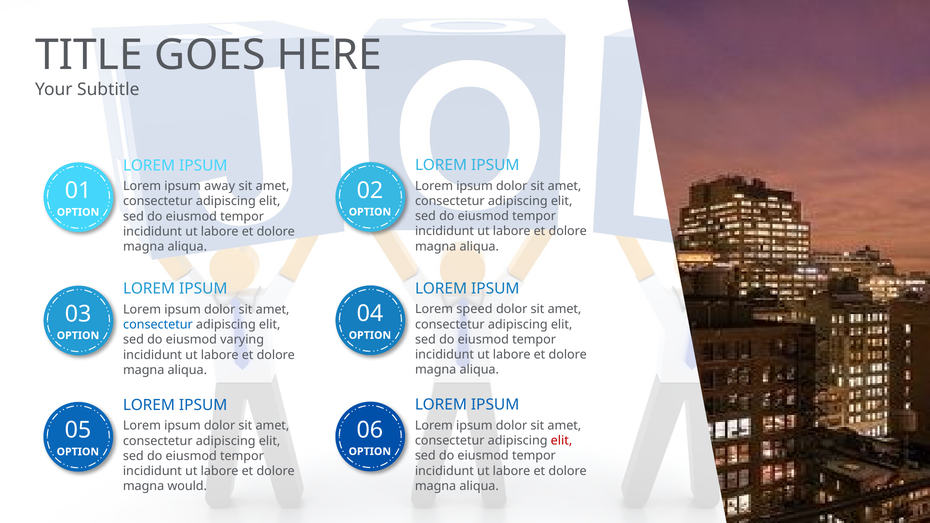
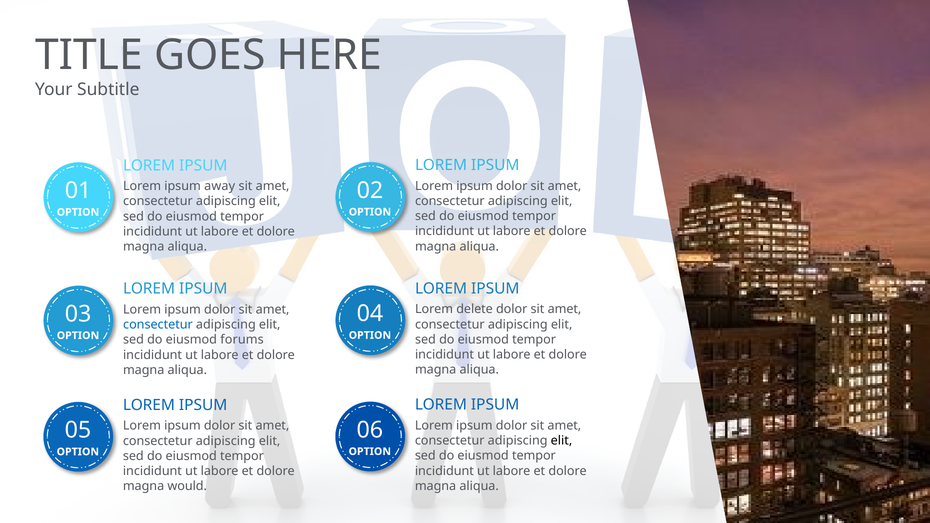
speed: speed -> delete
varying: varying -> forums
elit at (562, 441) colour: red -> black
